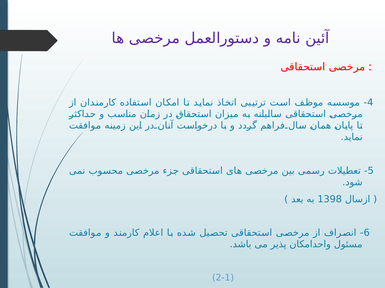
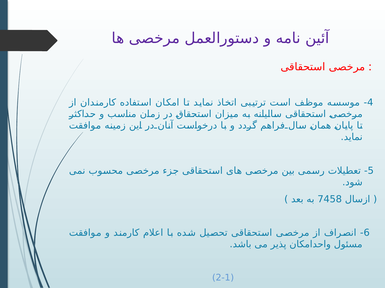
1398: 1398 -> 7458
